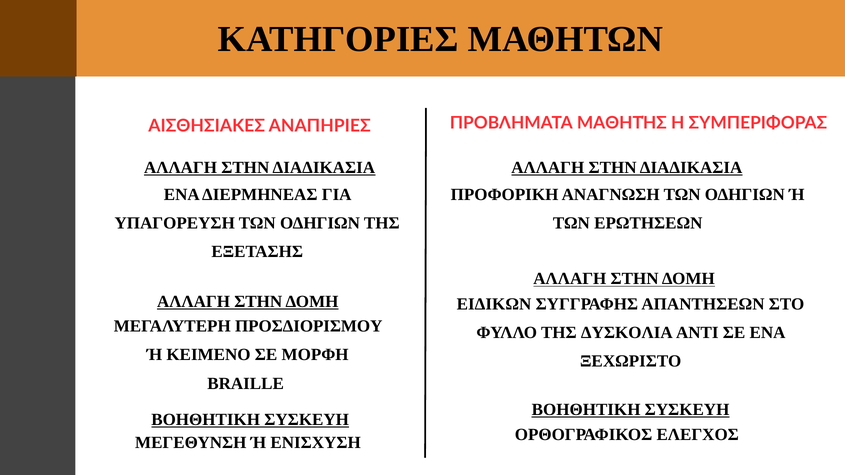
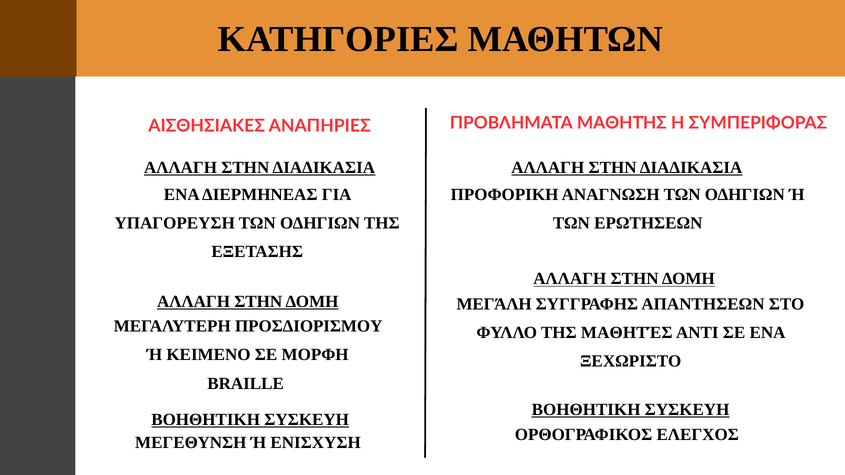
ΕΙΔΙΚΩΝ: ΕΙΔΙΚΩΝ -> ΜΕΓΆΛΗ
ΔΥΣΚΟΛΙΑ: ΔΥΣΚΟΛΙΑ -> ΜΑΘΗΤΈΣ
